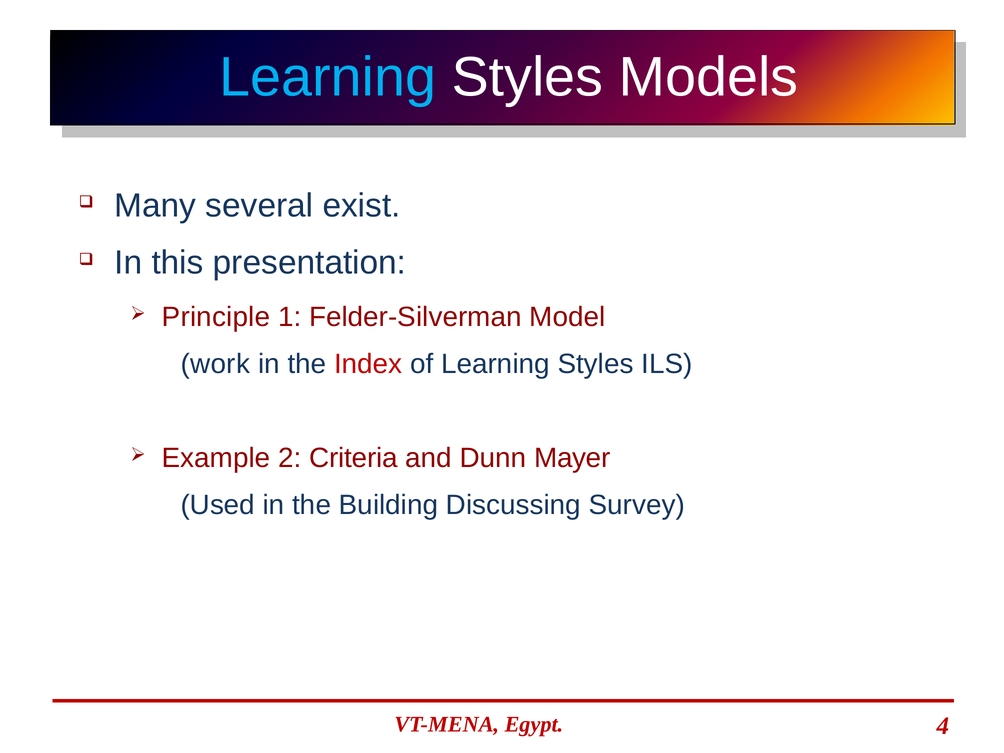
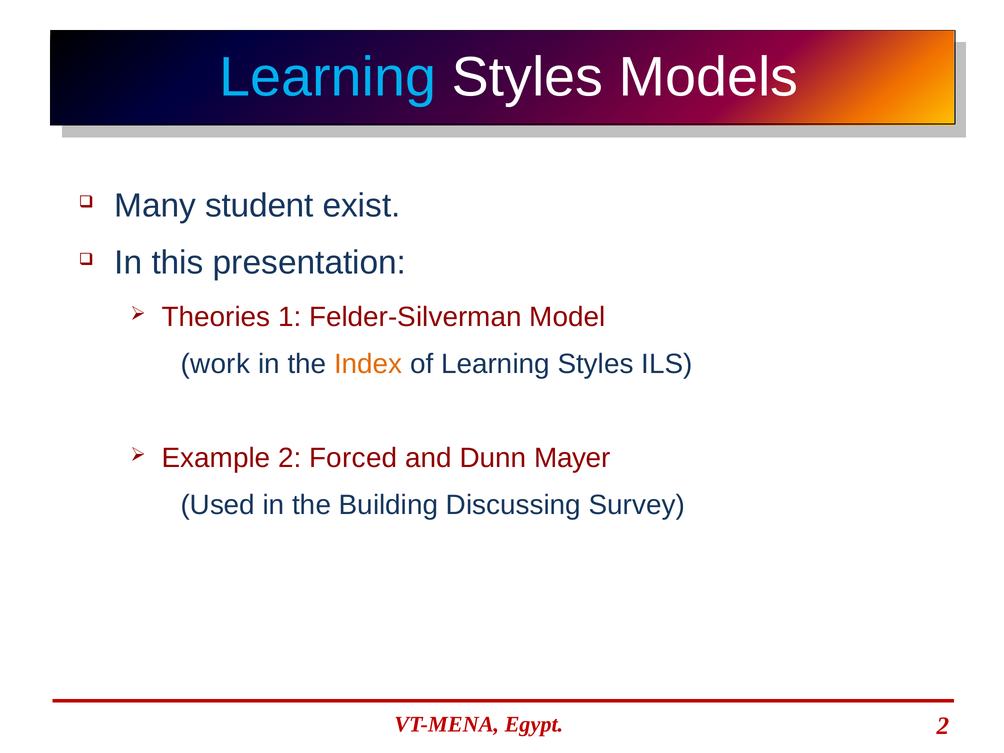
several: several -> student
Principle: Principle -> Theories
Index colour: red -> orange
Criteria: Criteria -> Forced
Egypt 4: 4 -> 2
